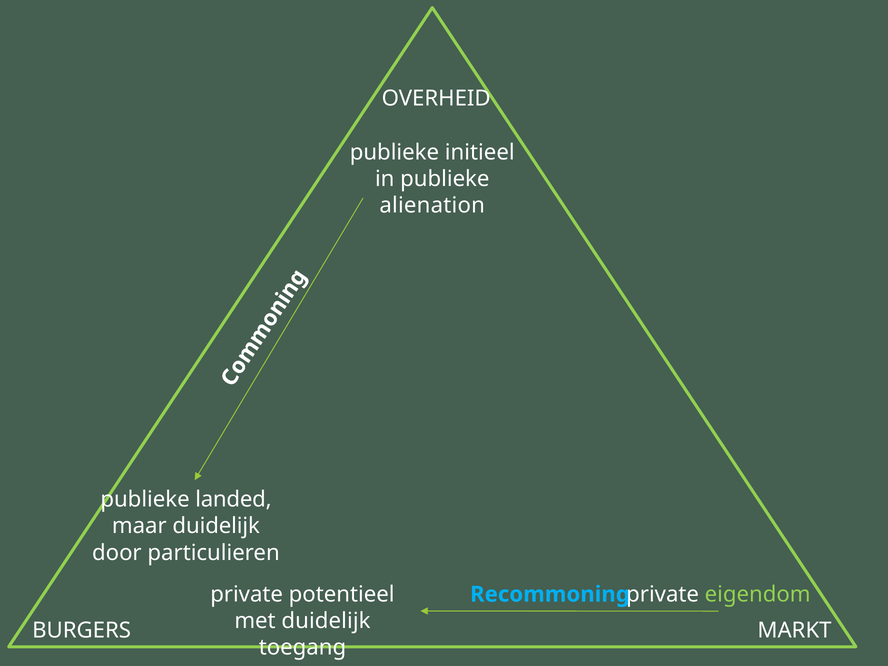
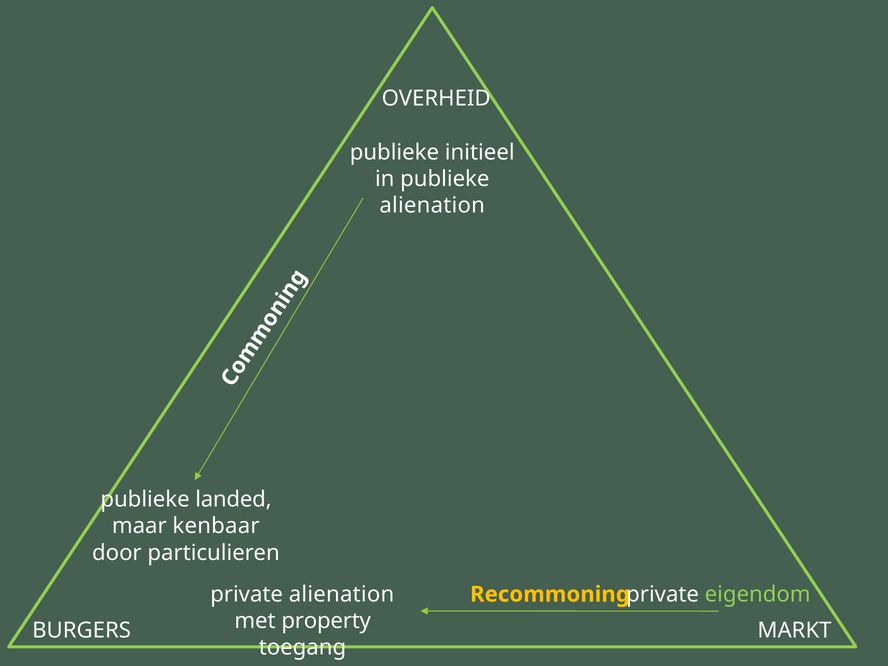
maar duidelijk: duidelijk -> kenbaar
private potentieel: potentieel -> alienation
Recommoning colour: light blue -> yellow
met duidelijk: duidelijk -> property
